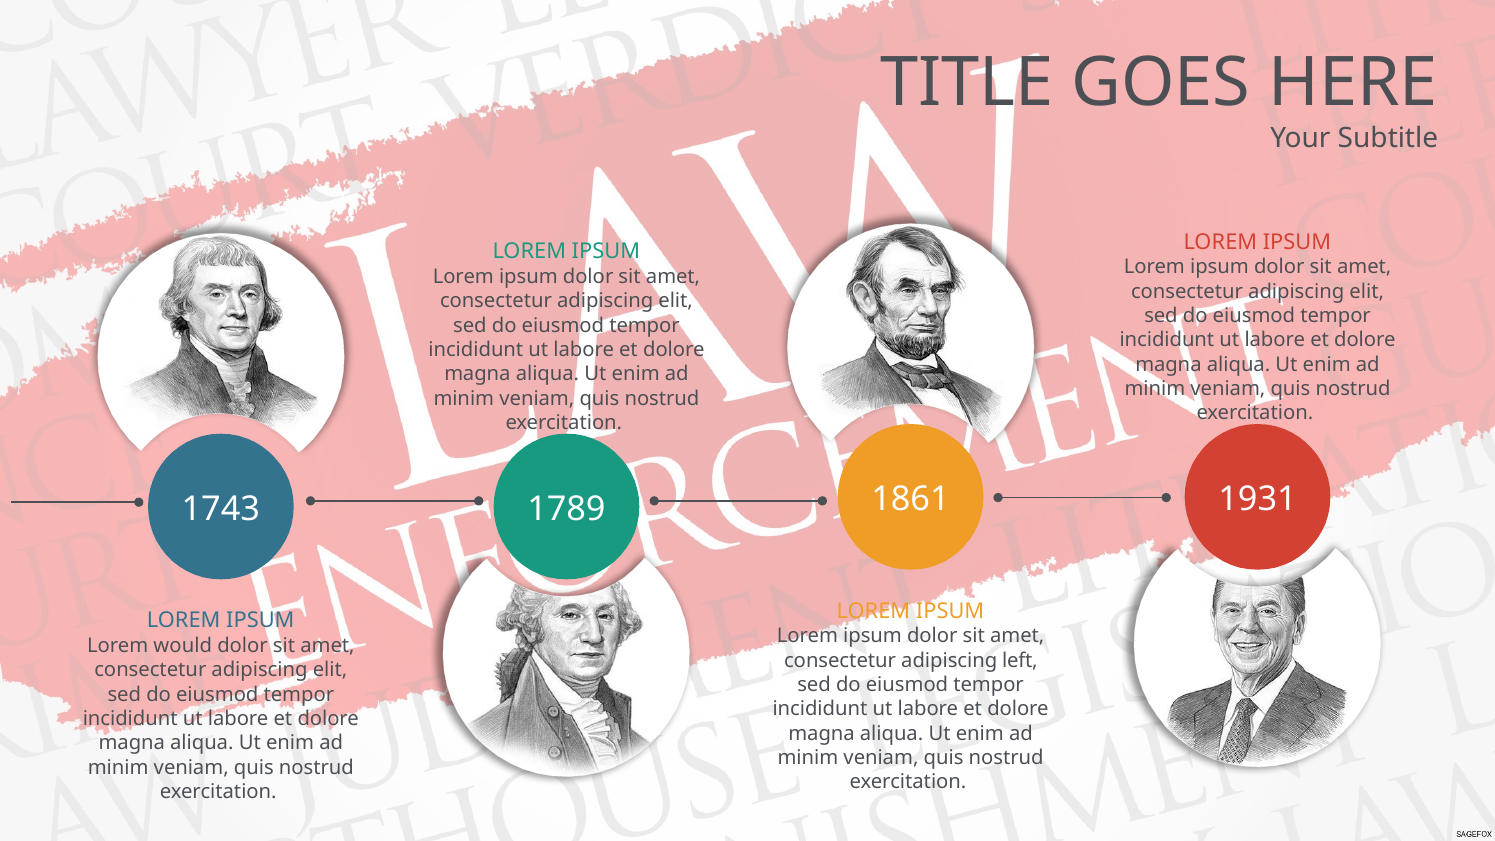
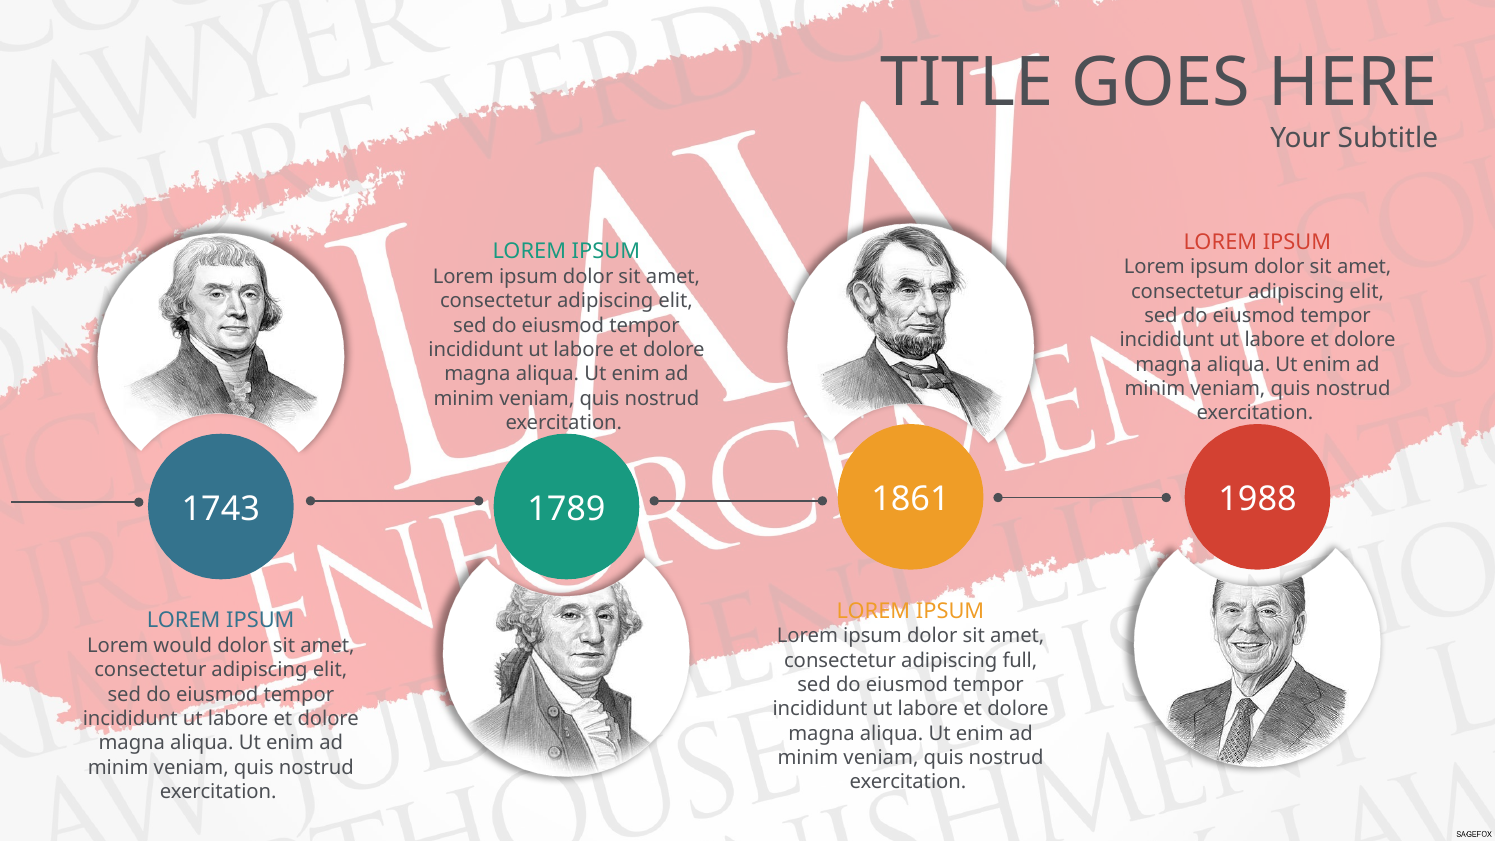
1931: 1931 -> 1988
left: left -> full
